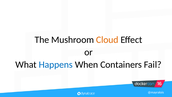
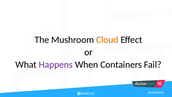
Happens colour: blue -> purple
